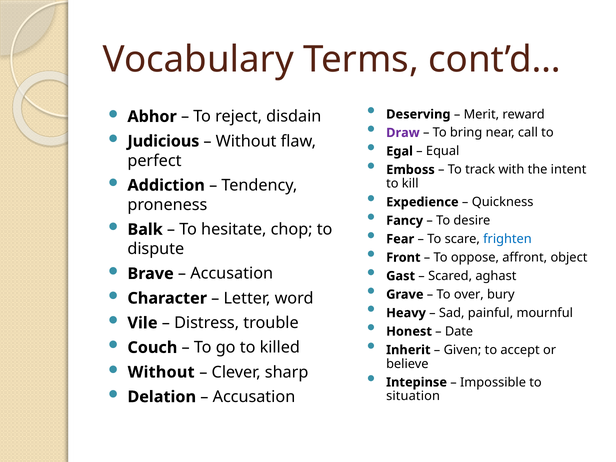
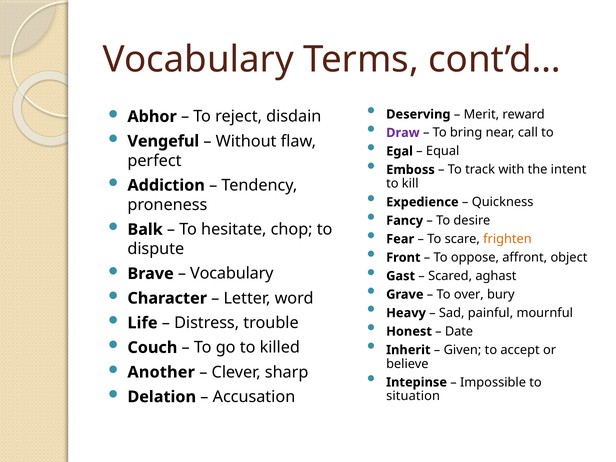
Judicious: Judicious -> Vengeful
frighten colour: blue -> orange
Accusation at (232, 274): Accusation -> Vocabulary
Vile: Vile -> Life
Without at (161, 372): Without -> Another
